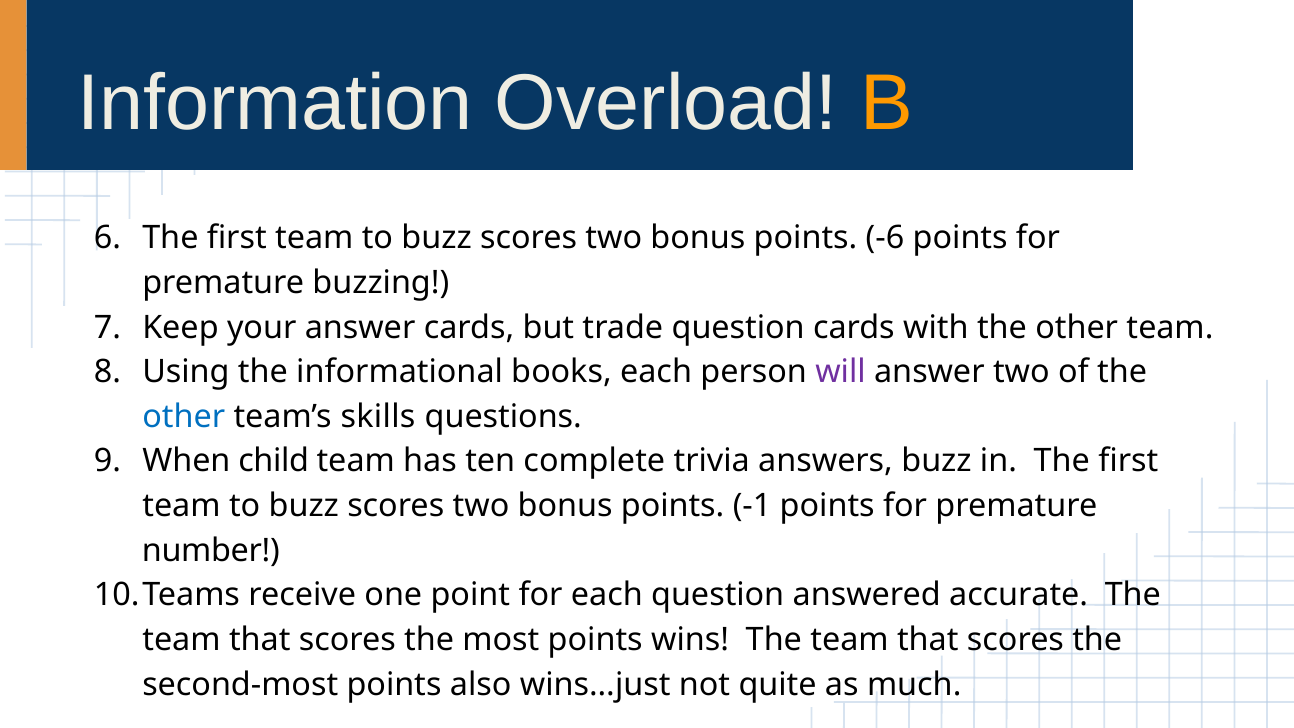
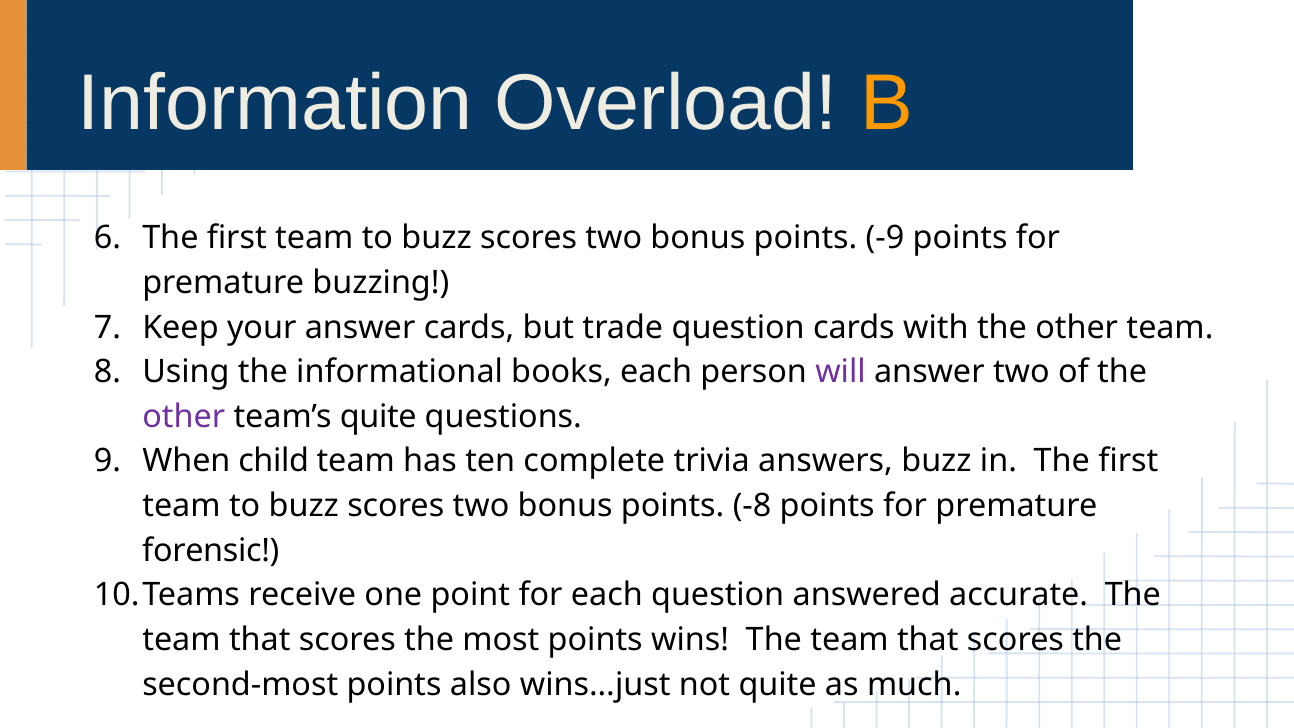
-6: -6 -> -9
other at (184, 417) colour: blue -> purple
team’s skills: skills -> quite
-1: -1 -> -8
number: number -> forensic
